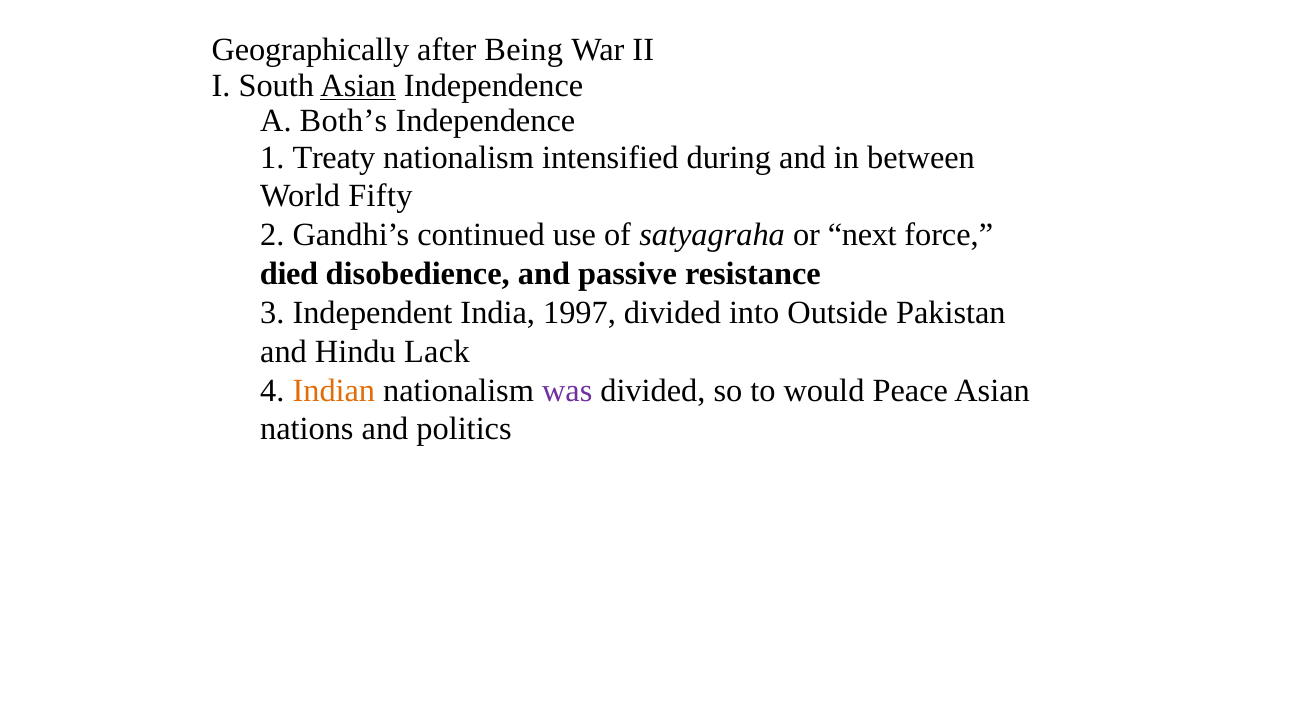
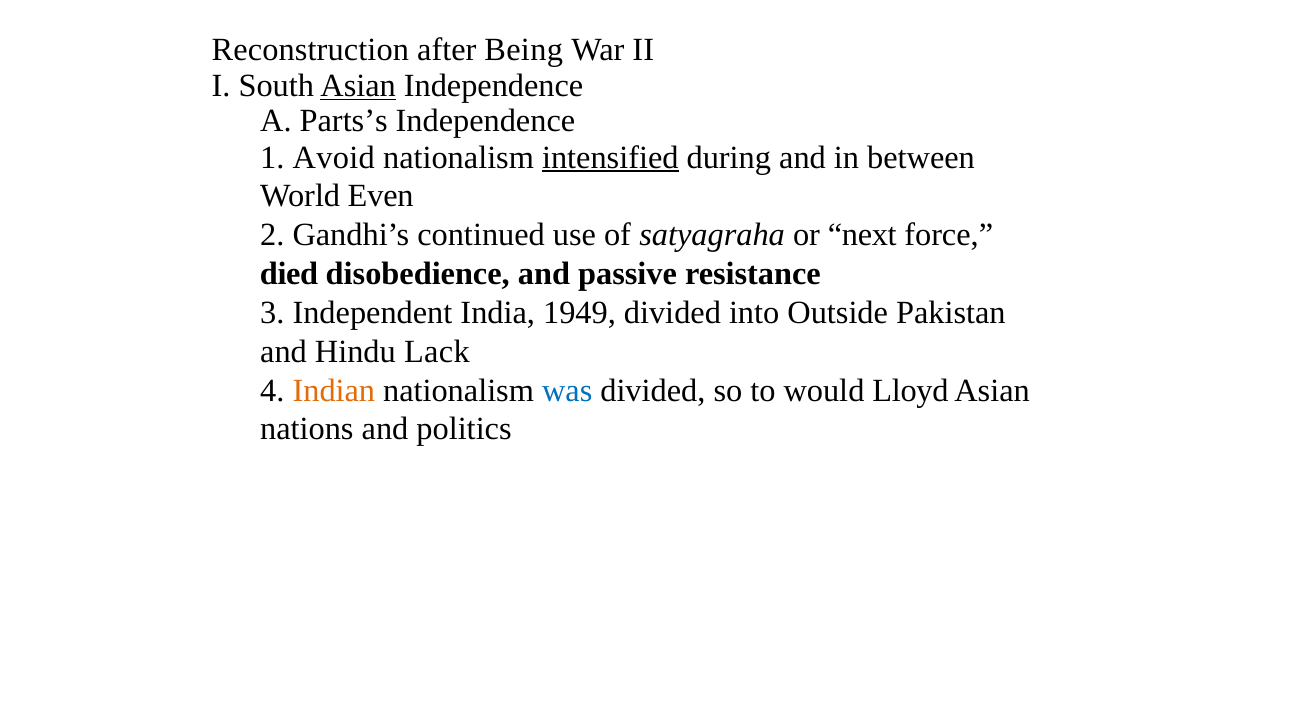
Geographically: Geographically -> Reconstruction
Both’s: Both’s -> Parts’s
Treaty: Treaty -> Avoid
intensified underline: none -> present
Fifty: Fifty -> Even
1997: 1997 -> 1949
was colour: purple -> blue
Peace: Peace -> Lloyd
